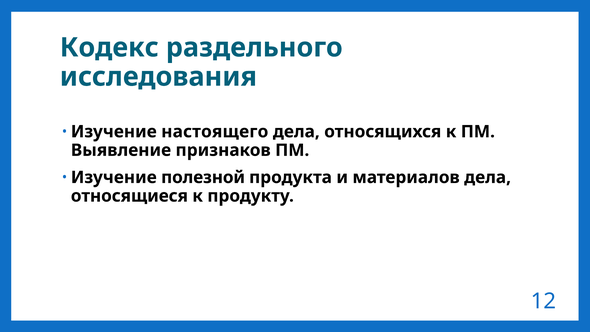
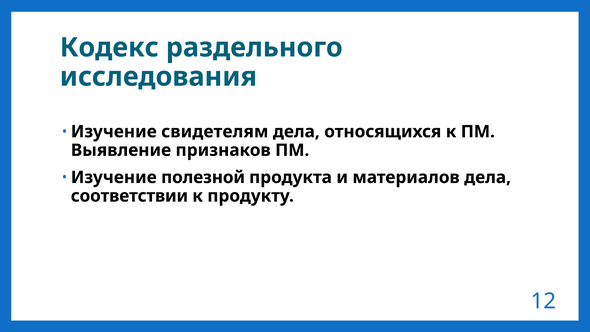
настоящего: настоящего -> свидетелям
относящиеся: относящиеся -> соответствии
